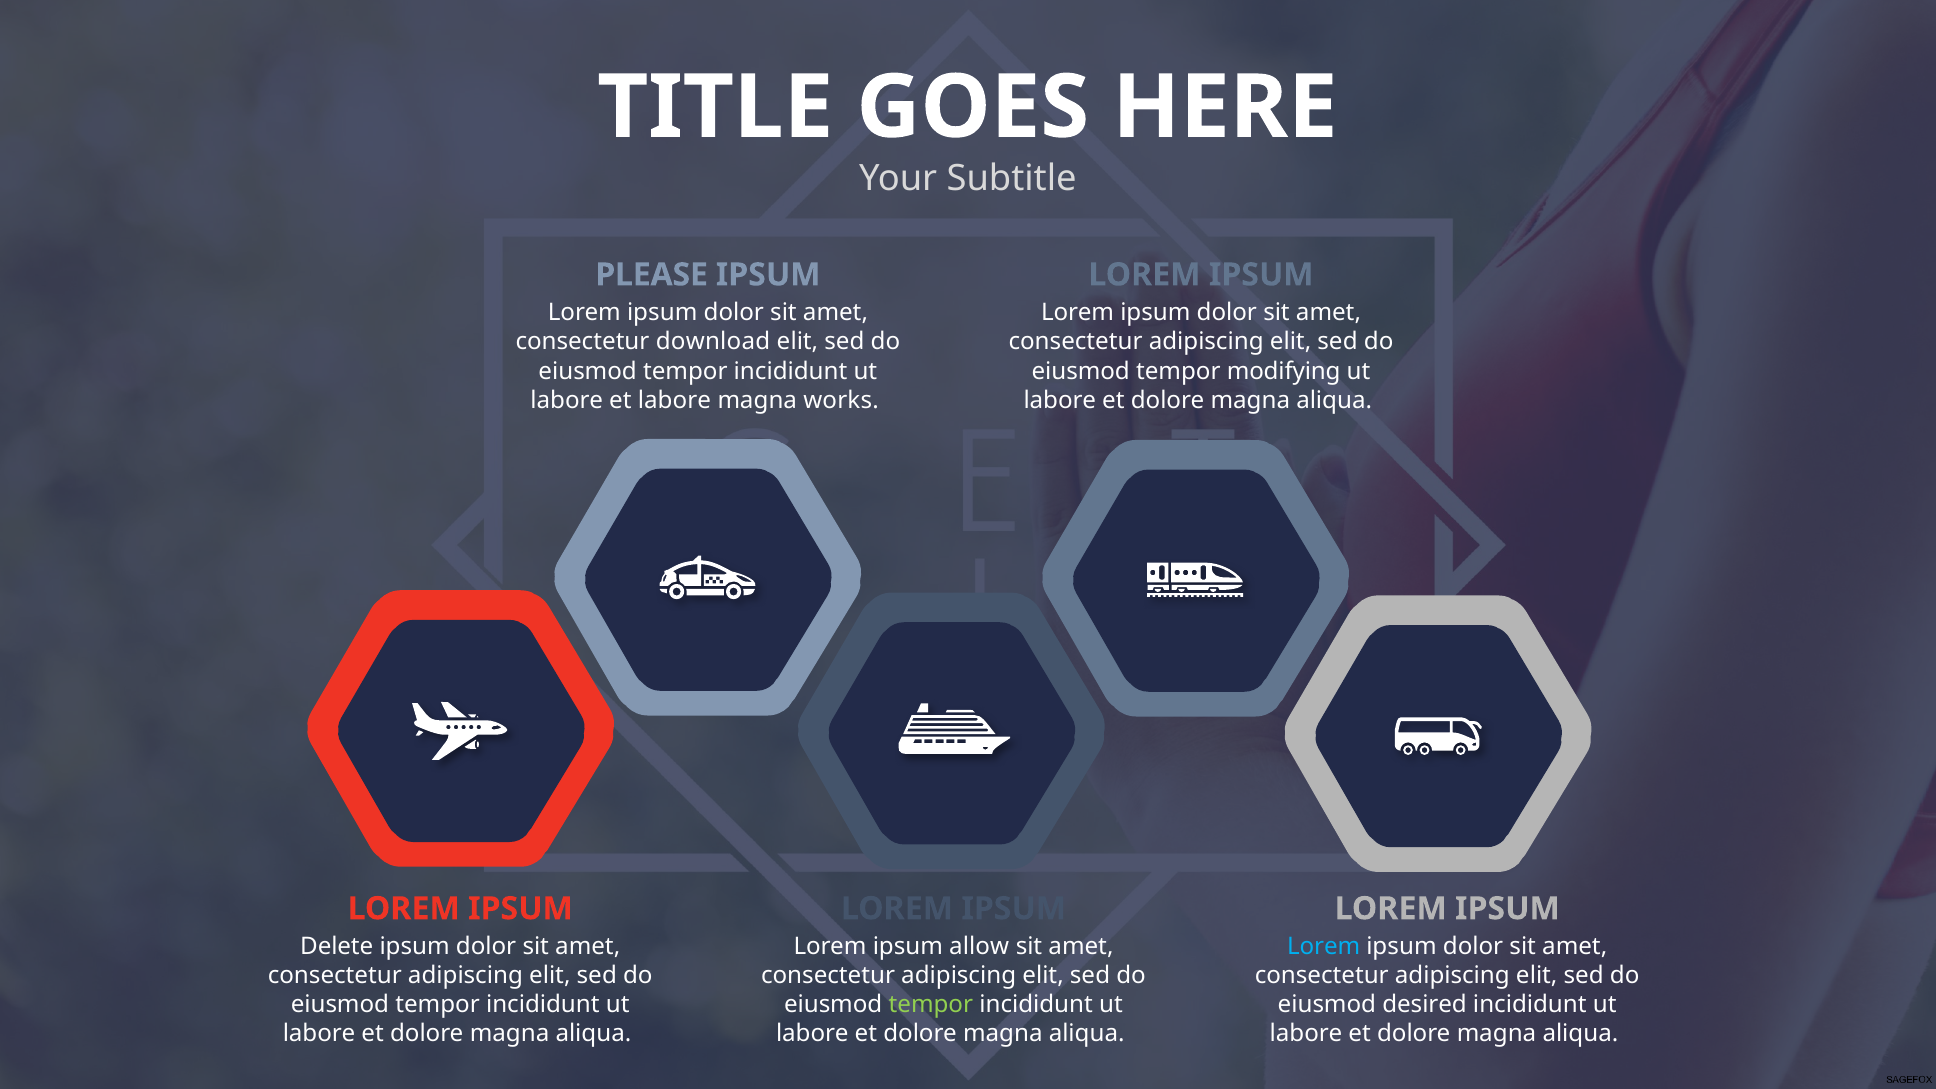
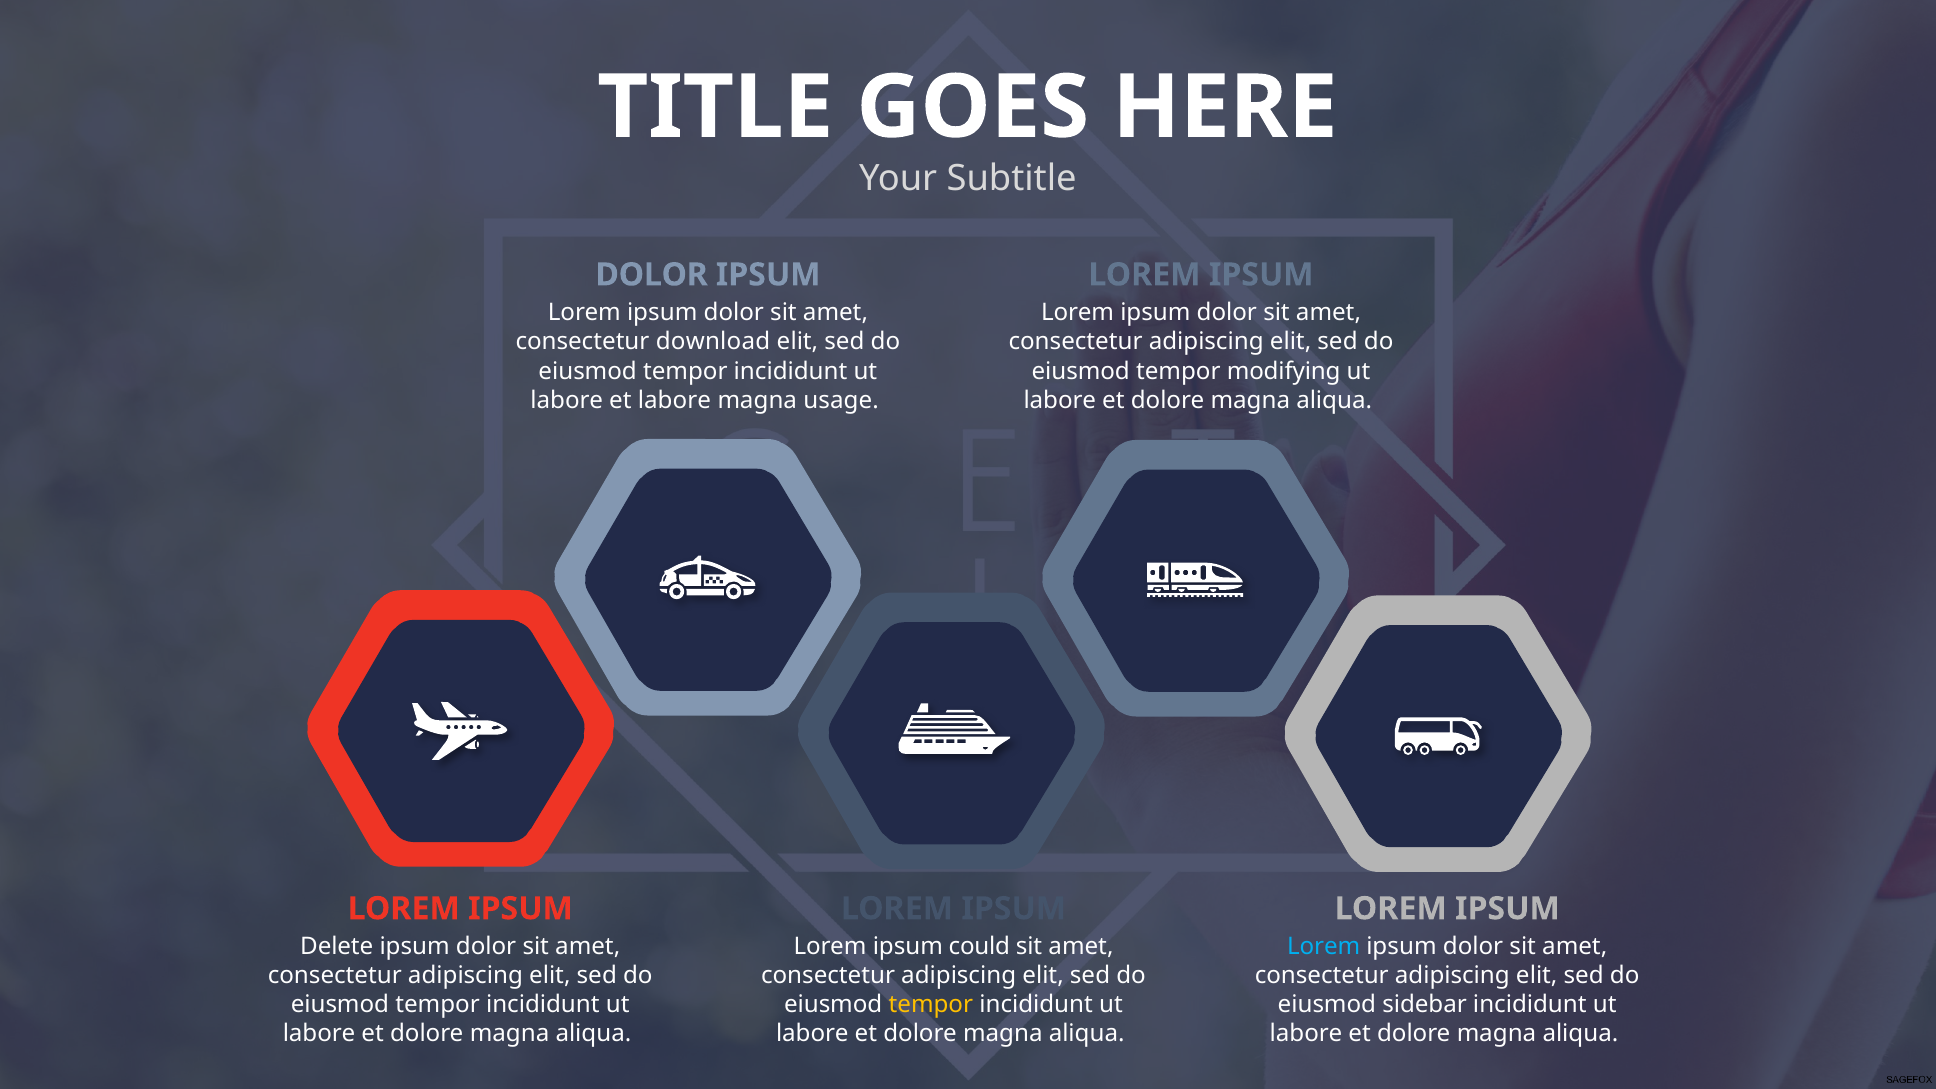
PLEASE at (652, 275): PLEASE -> DOLOR
works: works -> usage
allow: allow -> could
tempor at (931, 1005) colour: light green -> yellow
desired: desired -> sidebar
